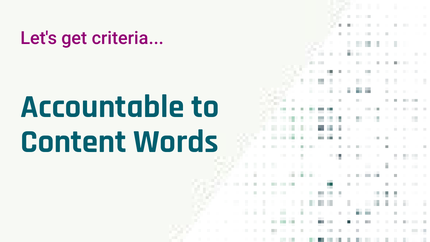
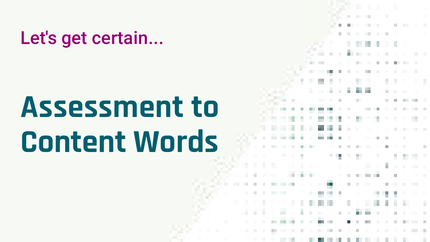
criteria: criteria -> certain
Accountable: Accountable -> Assessment
